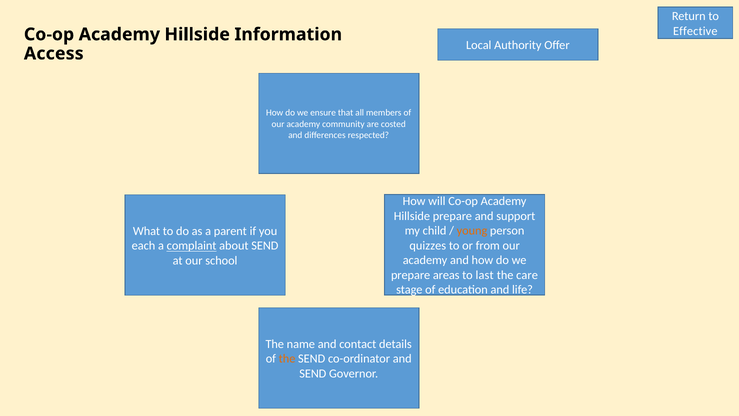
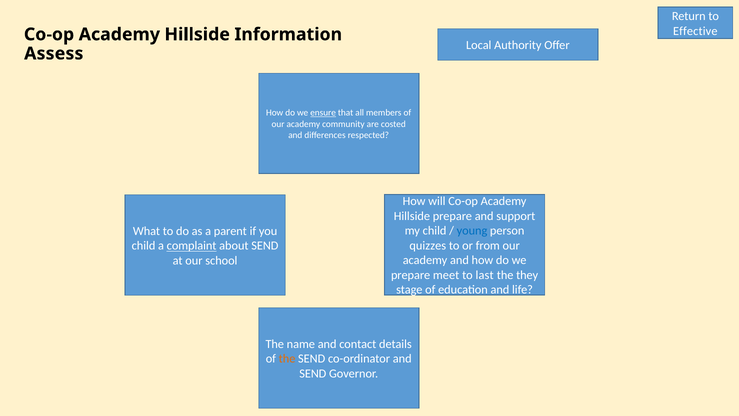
Access: Access -> Assess
ensure underline: none -> present
young colour: orange -> blue
each at (144, 246): each -> child
areas: areas -> meet
care: care -> they
